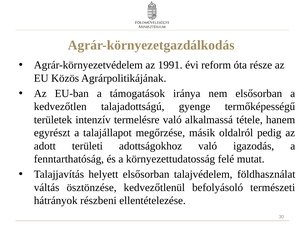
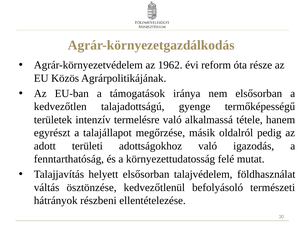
1991: 1991 -> 1962
